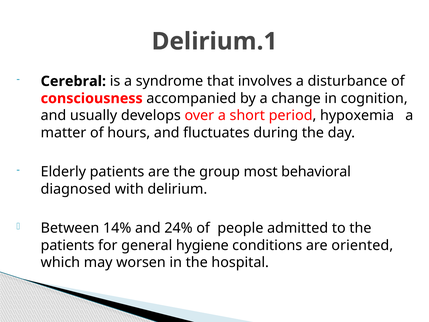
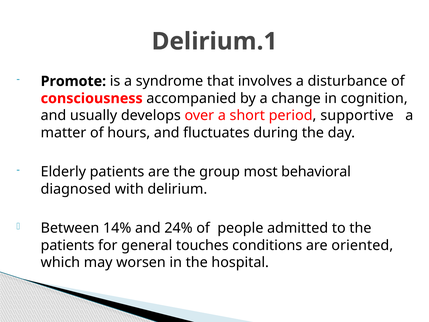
Cerebral: Cerebral -> Promote
hypoxemia: hypoxemia -> supportive
hygiene: hygiene -> touches
